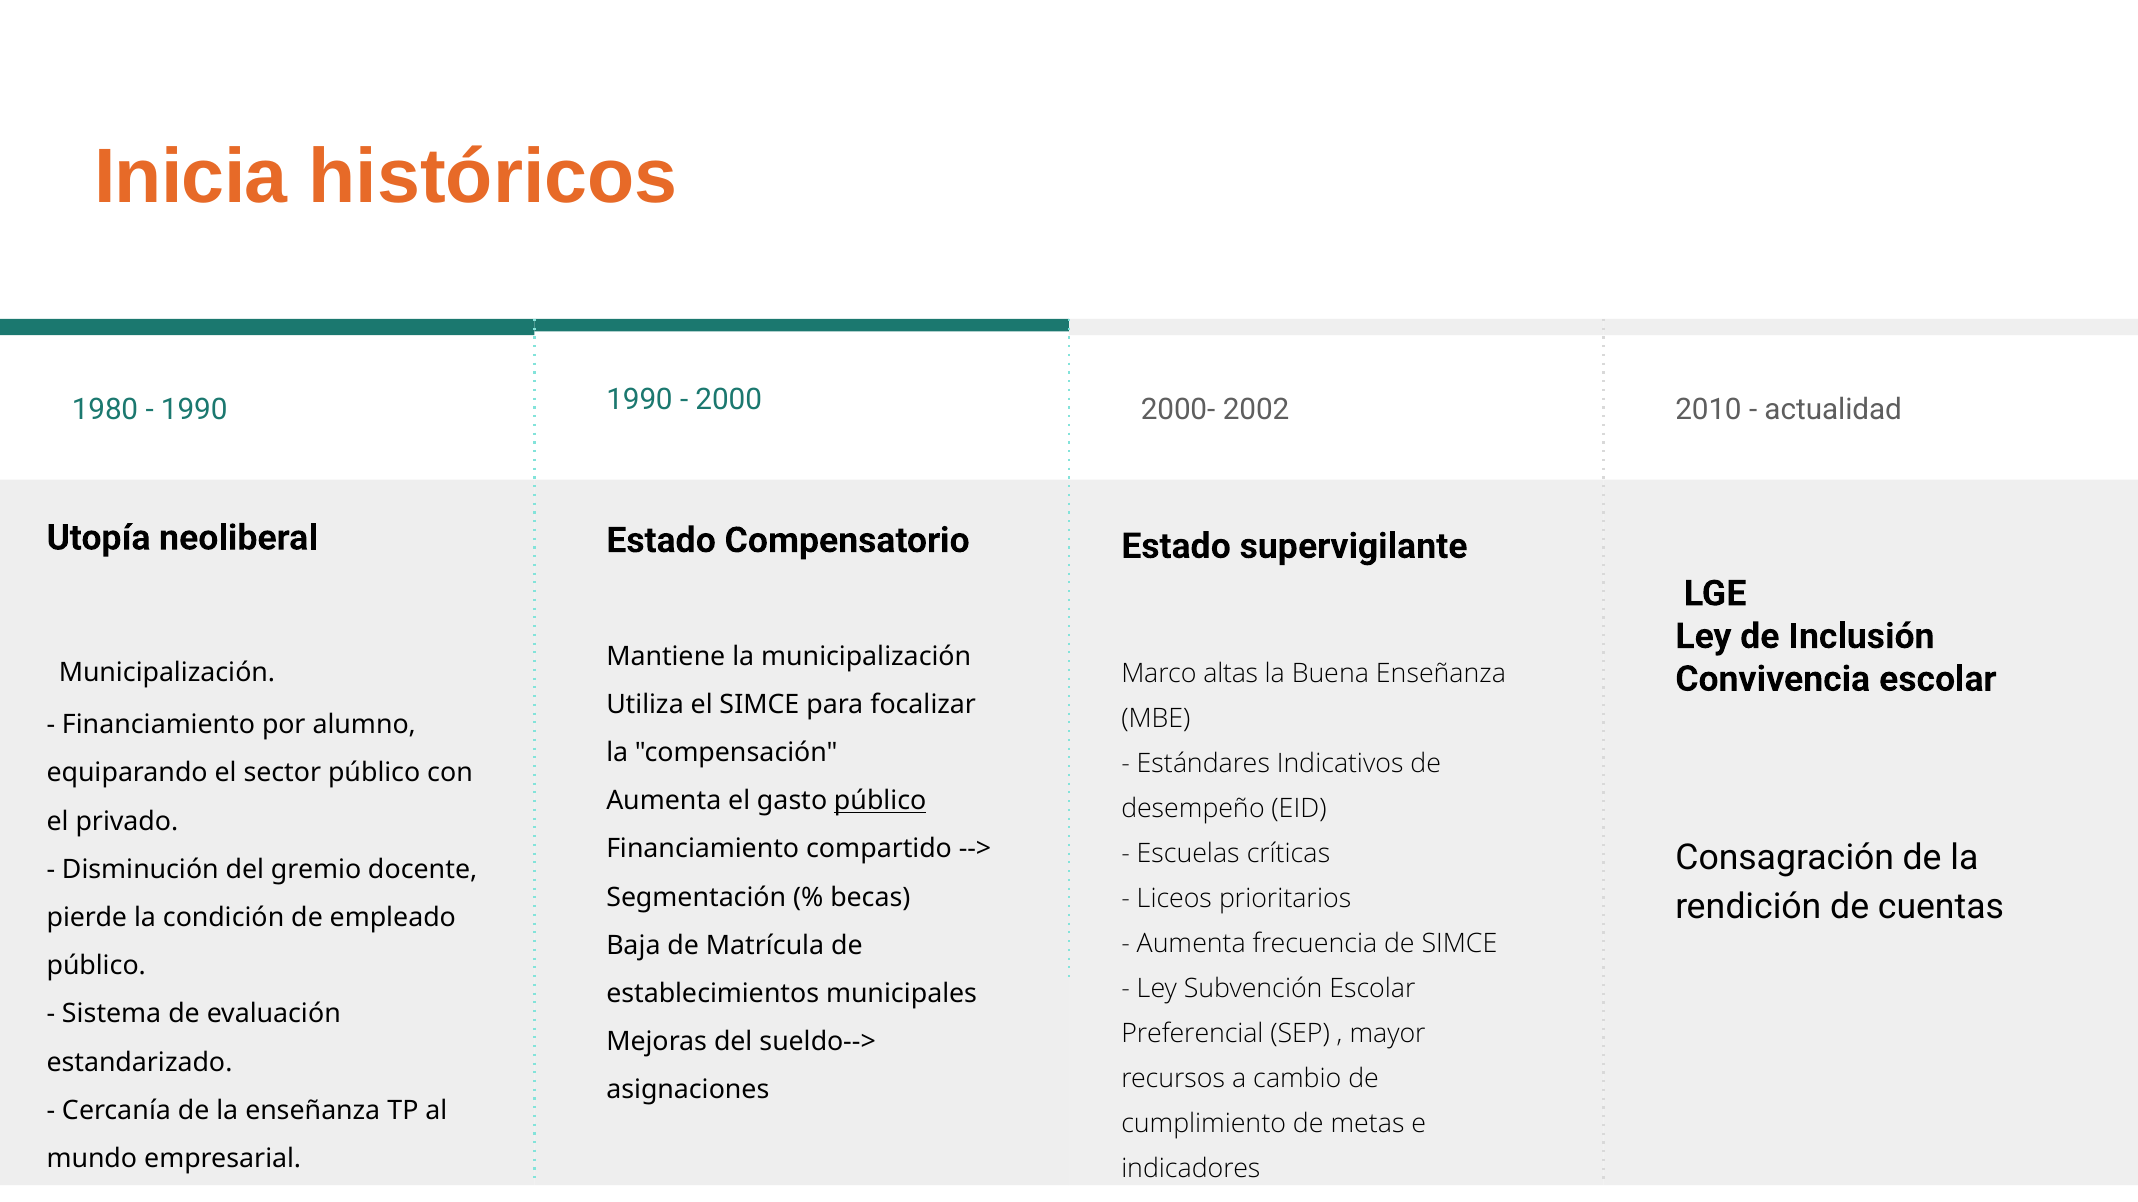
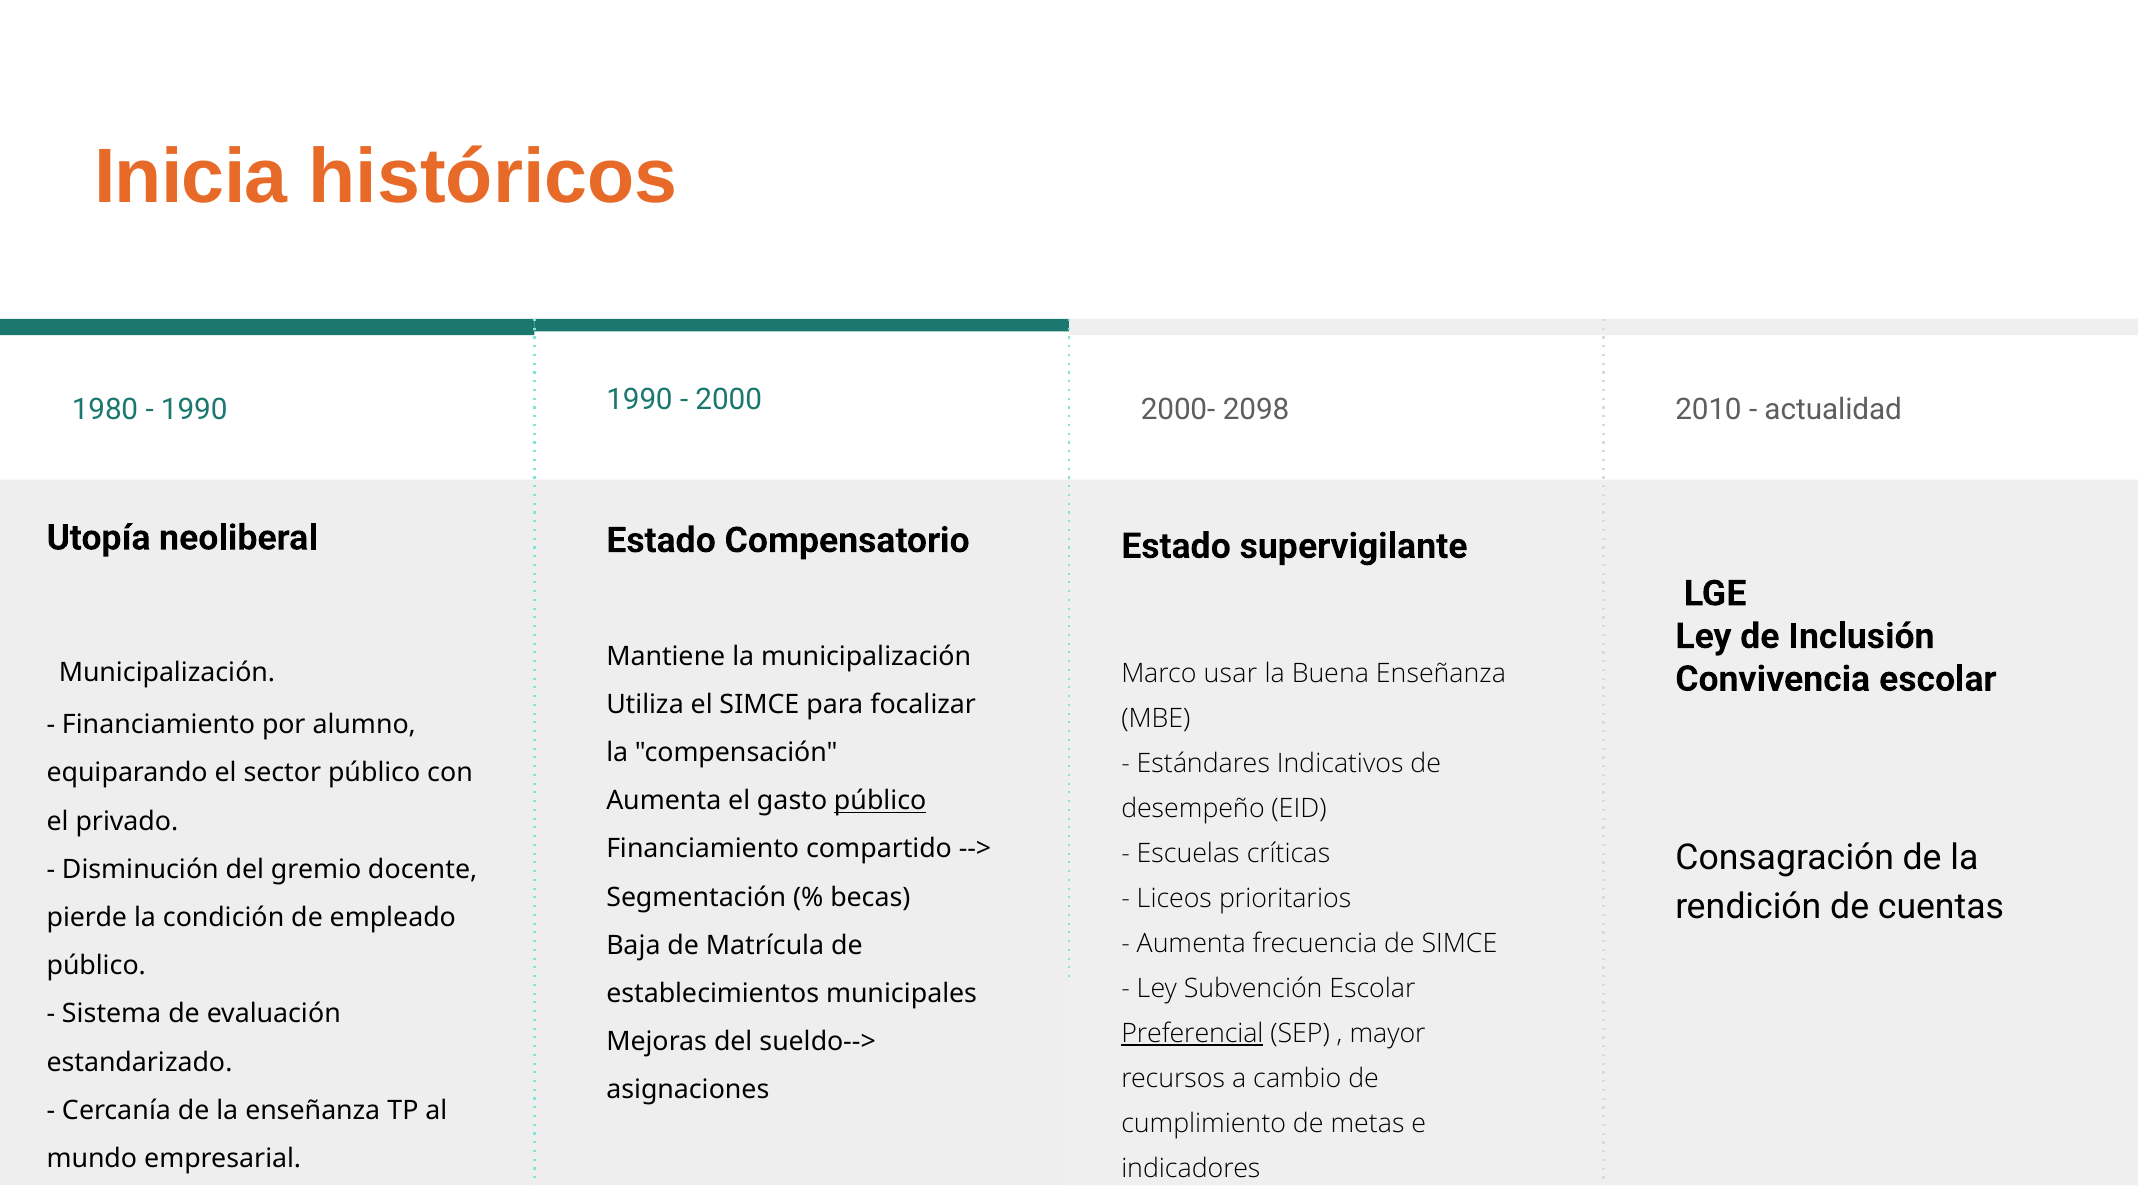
2002: 2002 -> 2098
altas: altas -> usar
Preferencial underline: none -> present
